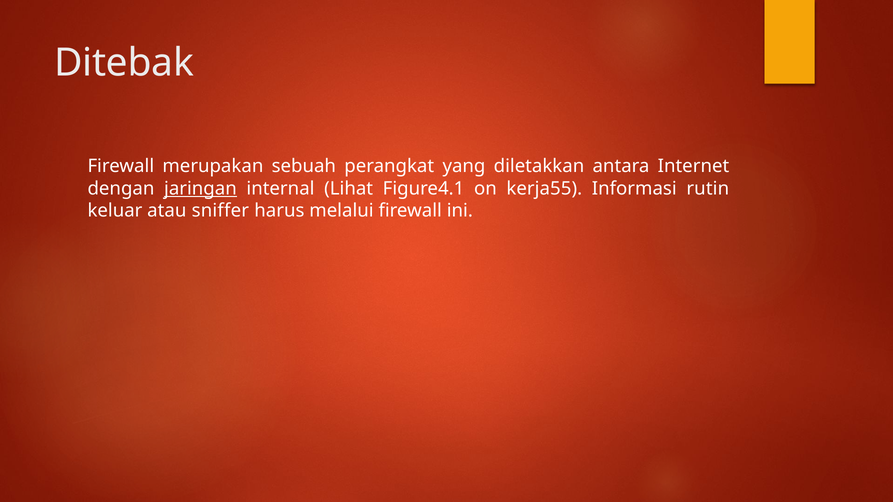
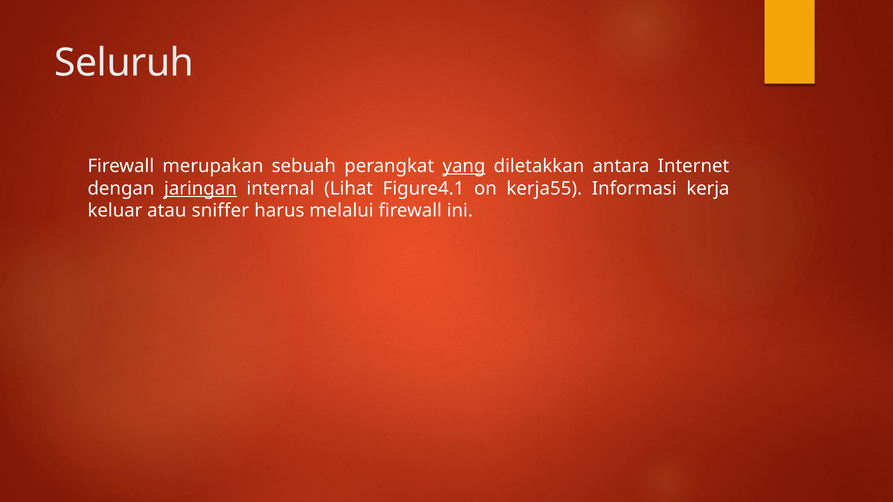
Ditebak: Ditebak -> Seluruh
yang underline: none -> present
rutin: rutin -> kerja
